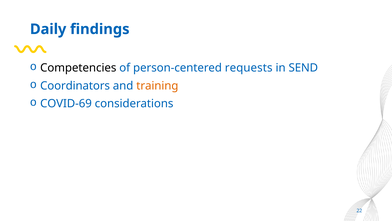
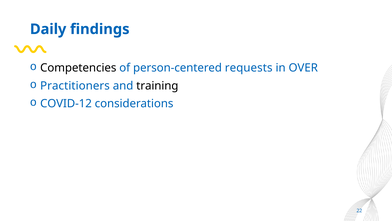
SEND: SEND -> OVER
Coordinators: Coordinators -> Practitioners
training colour: orange -> black
COVID-69: COVID-69 -> COVID-12
